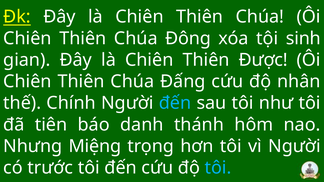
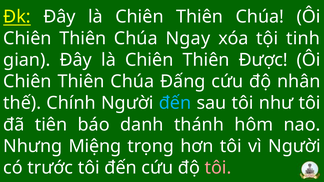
Đông: Đông -> Ngay
sinh: sinh -> tinh
tôi at (218, 168) colour: light blue -> pink
